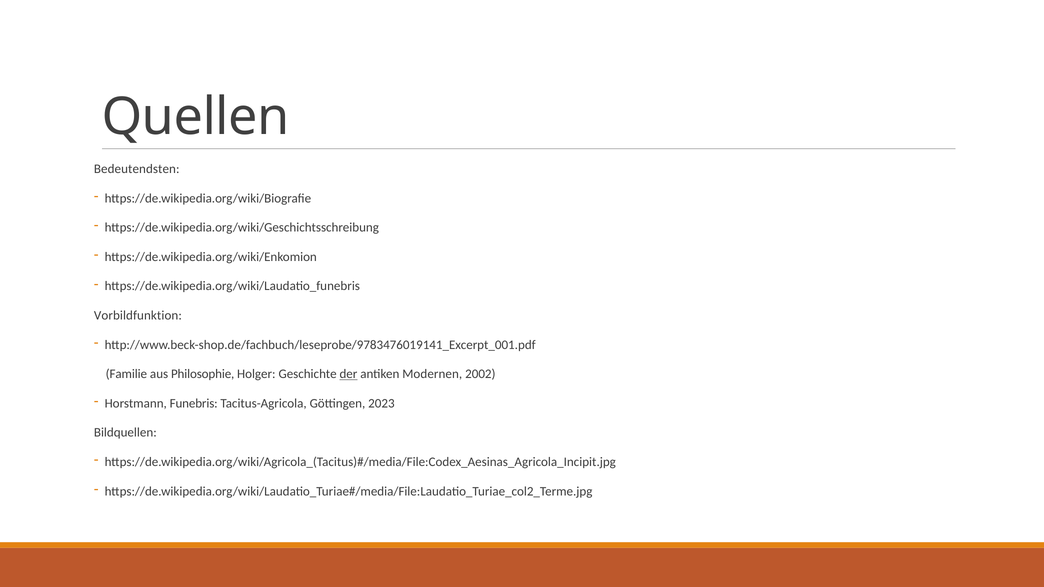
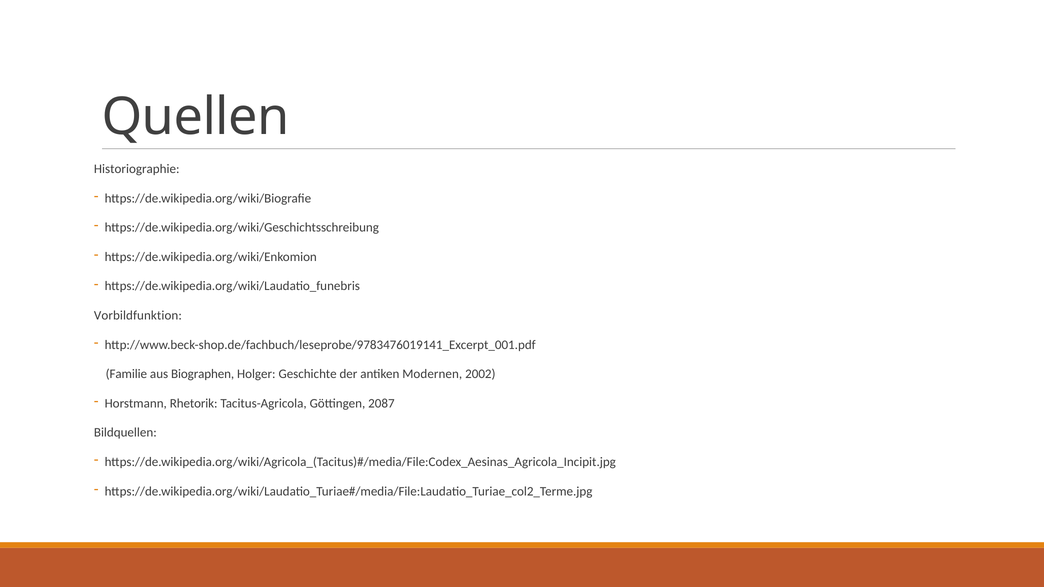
Bedeutendsten: Bedeutendsten -> Historiographie
Philosophie: Philosophie -> Biographen
der underline: present -> none
Funebris: Funebris -> Rhetorik
2023: 2023 -> 2087
